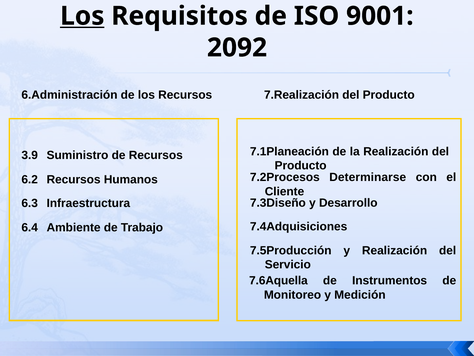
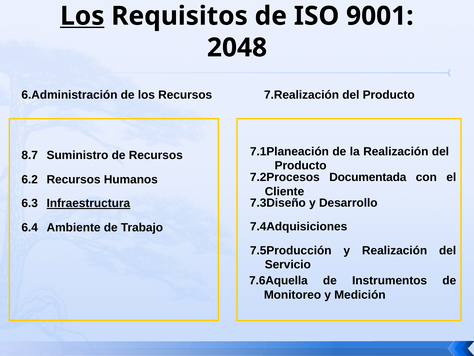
2092: 2092 -> 2048
3.9: 3.9 -> 8.7
Determinarse: Determinarse -> Documentada
Infraestructura underline: none -> present
